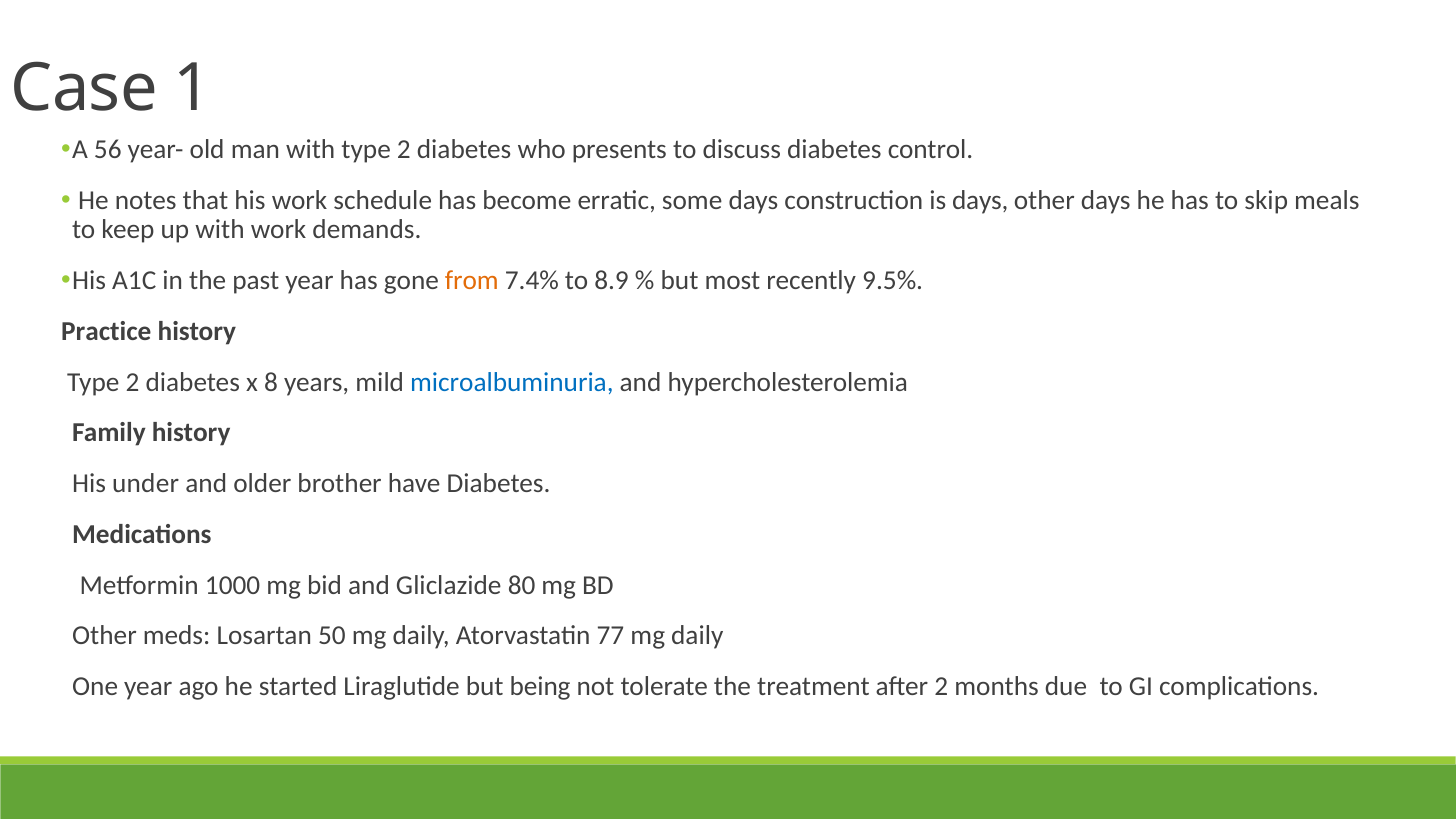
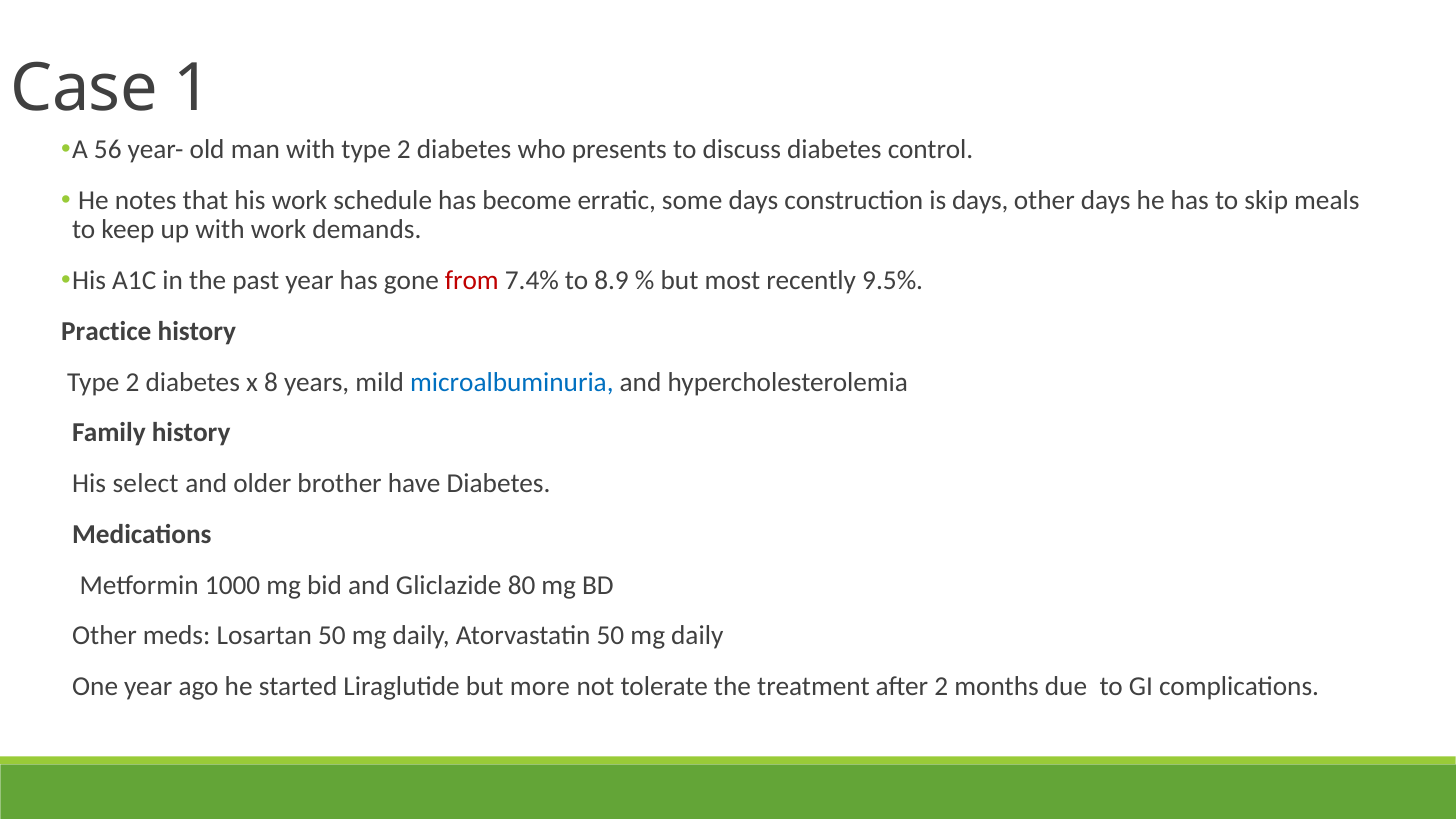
from colour: orange -> red
under: under -> select
Atorvastatin 77: 77 -> 50
being: being -> more
